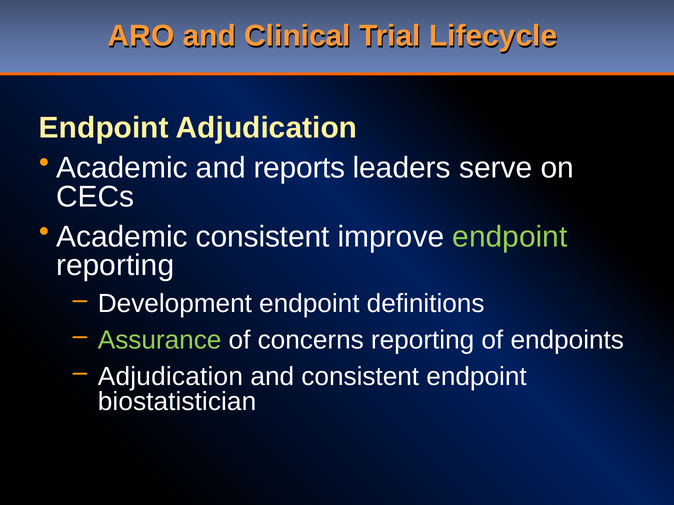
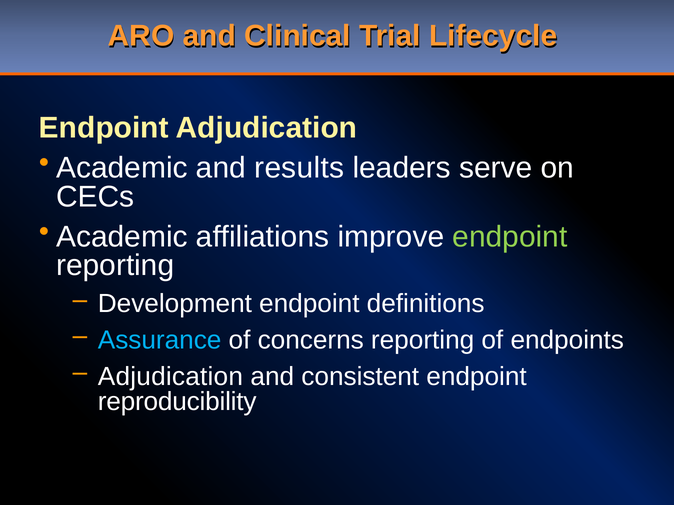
reports: reports -> results
Academic consistent: consistent -> affiliations
Assurance colour: light green -> light blue
biostatistician: biostatistician -> reproducibility
